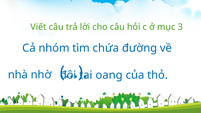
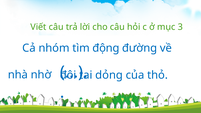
chứa: chứa -> động
oang: oang -> dỏng
